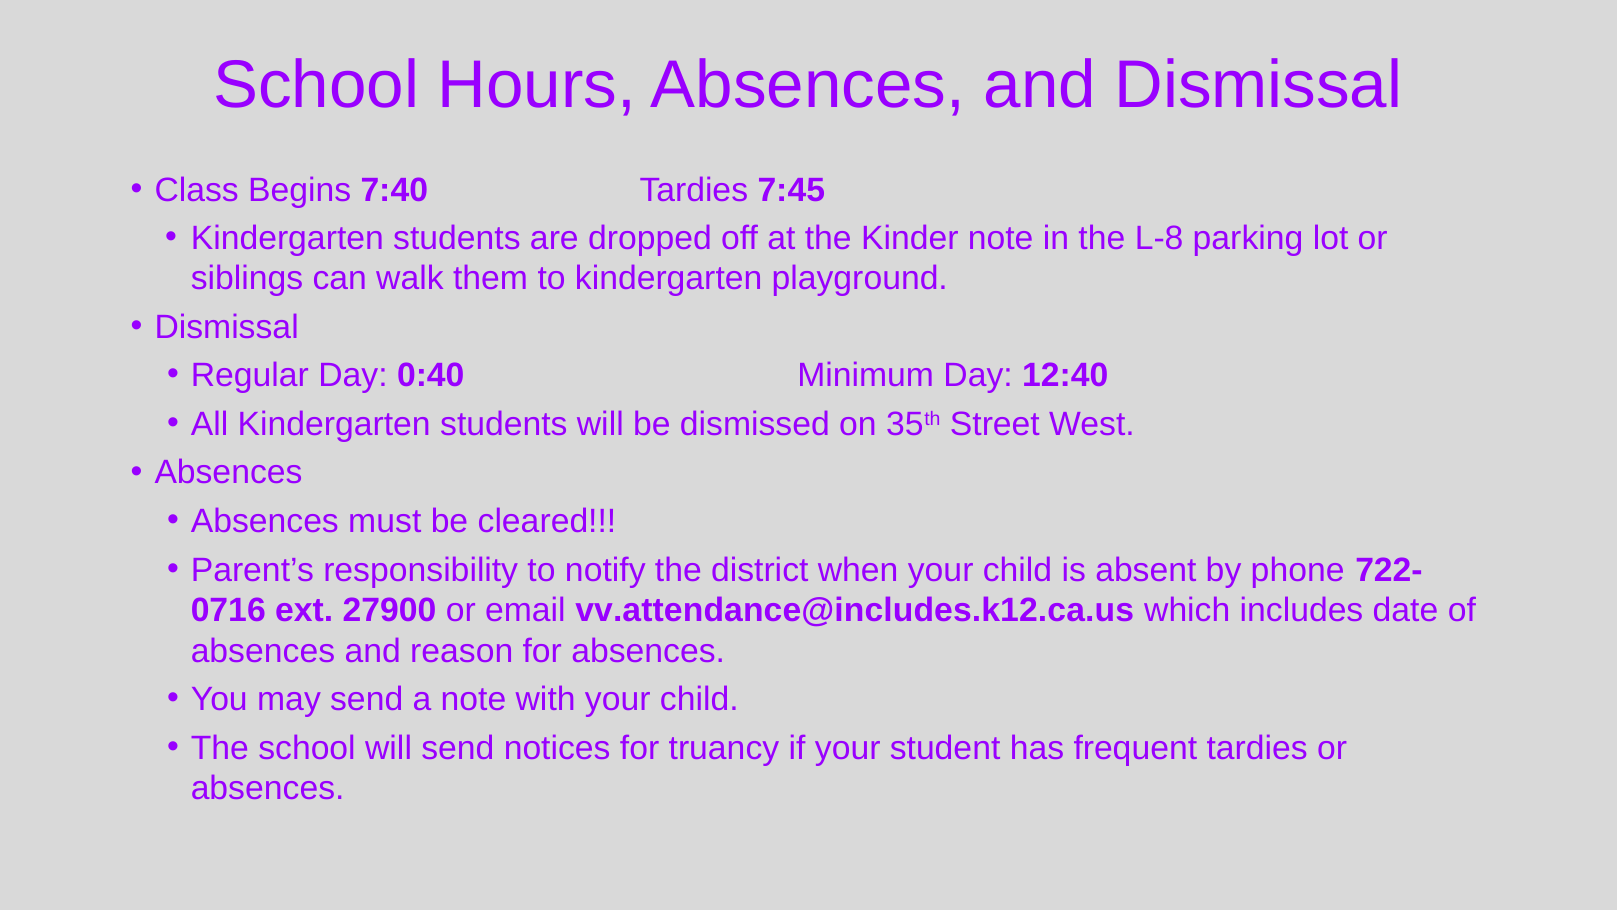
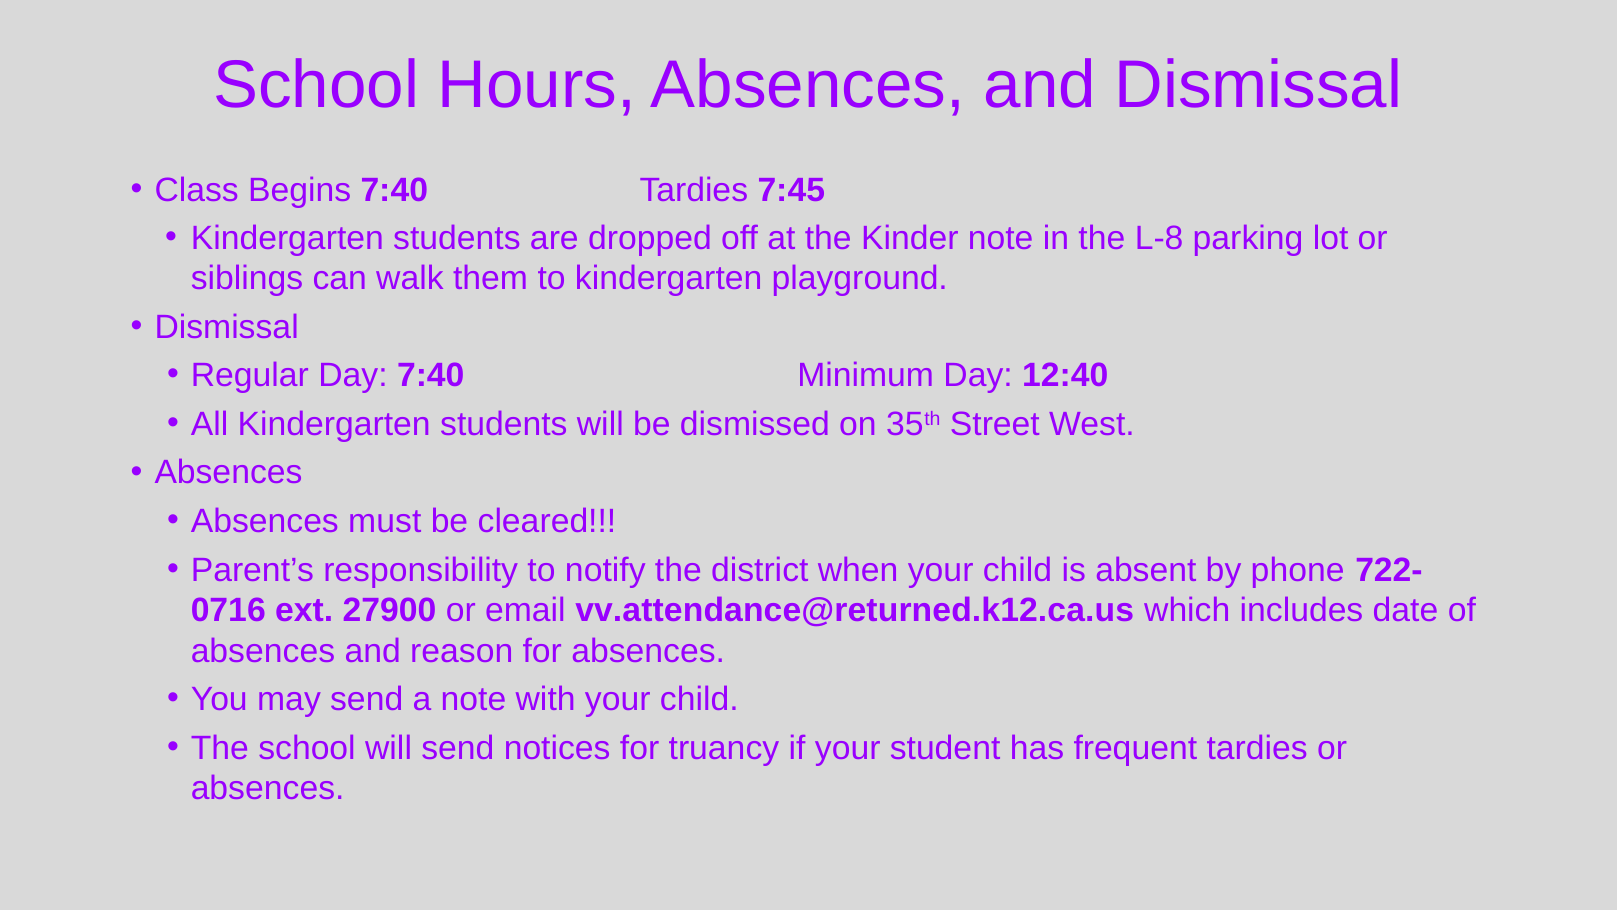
Day 0:40: 0:40 -> 7:40
vv.attendance@includes.k12.ca.us: vv.attendance@includes.k12.ca.us -> vv.attendance@returned.k12.ca.us
